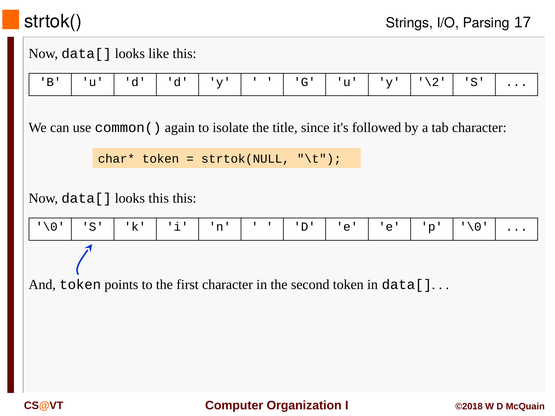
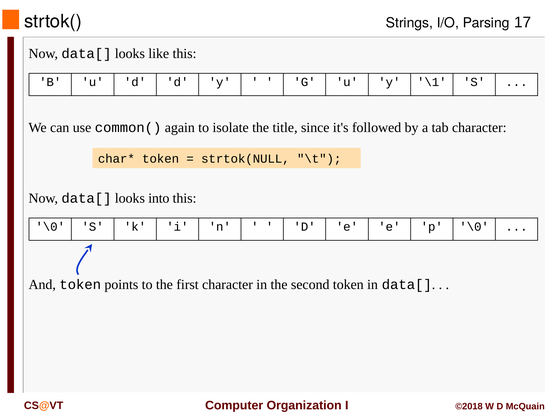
\2: \2 -> \1
looks this: this -> into
